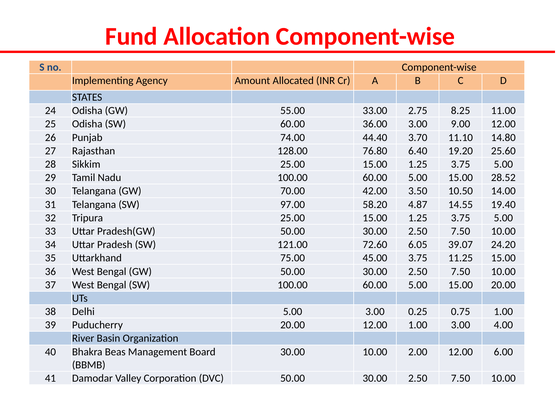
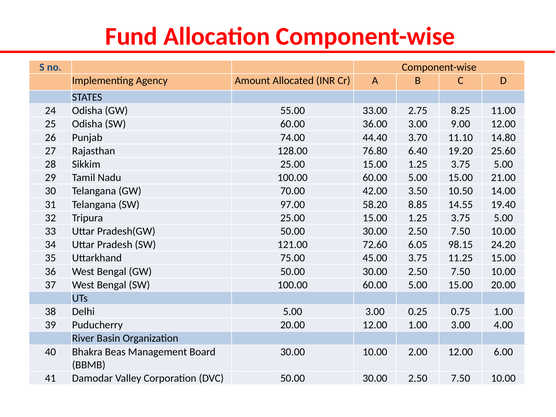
28.52: 28.52 -> 21.00
4.87: 4.87 -> 8.85
39.07: 39.07 -> 98.15
